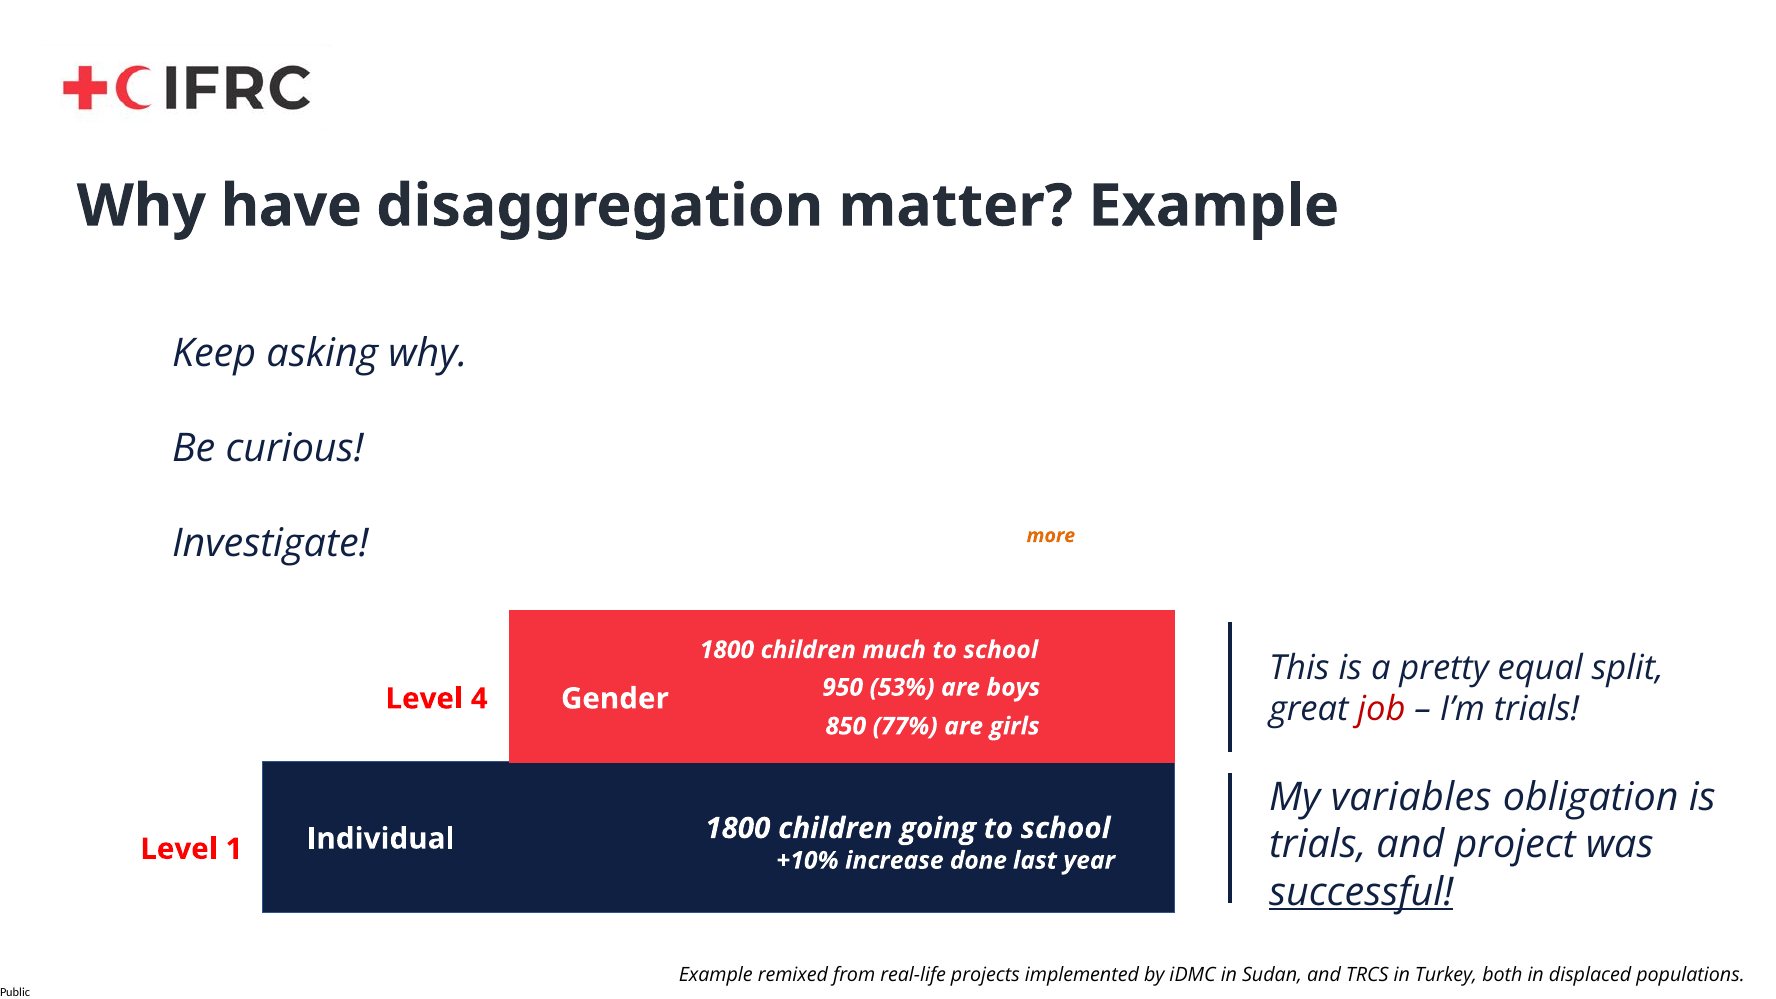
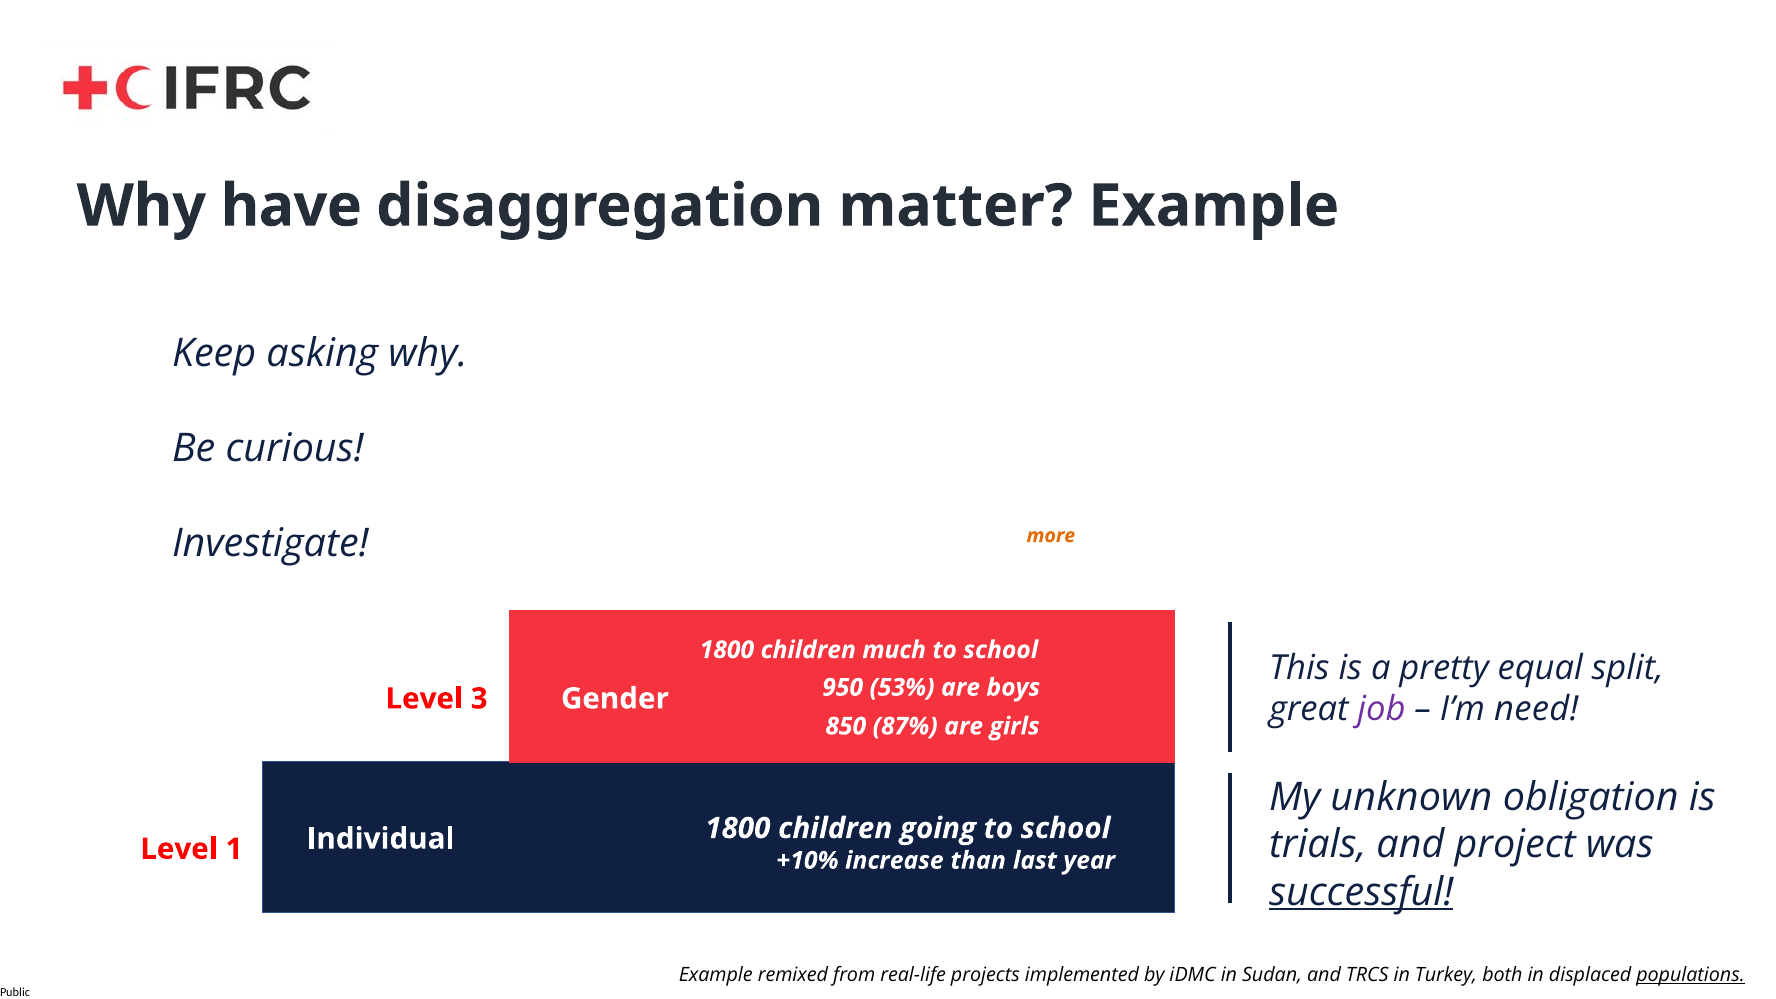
4: 4 -> 3
job colour: red -> purple
I’m trials: trials -> need
77%: 77% -> 87%
variables: variables -> unknown
done: done -> than
populations underline: none -> present
